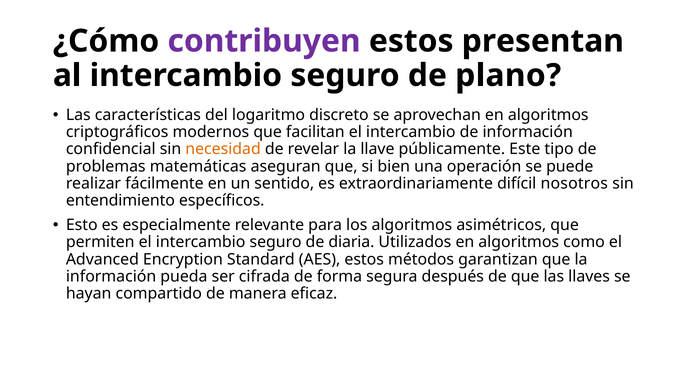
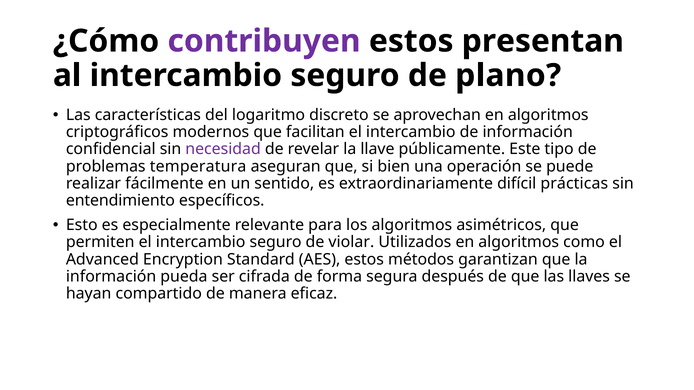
necesidad colour: orange -> purple
matemáticas: matemáticas -> temperatura
nosotros: nosotros -> prácticas
diaria: diaria -> violar
